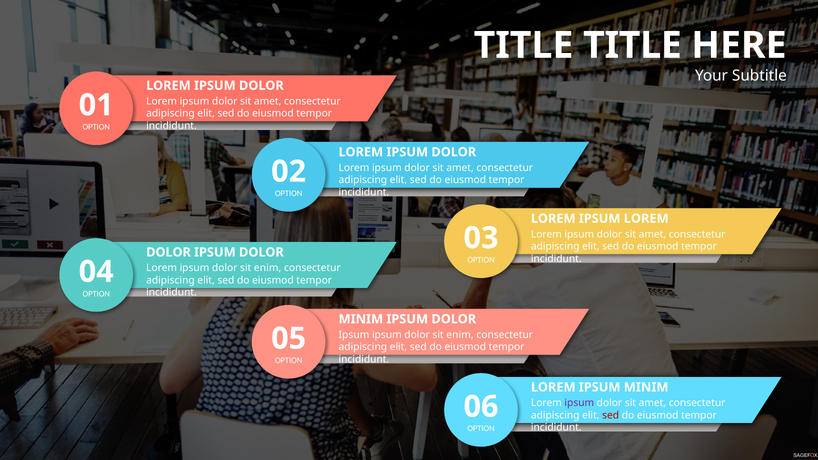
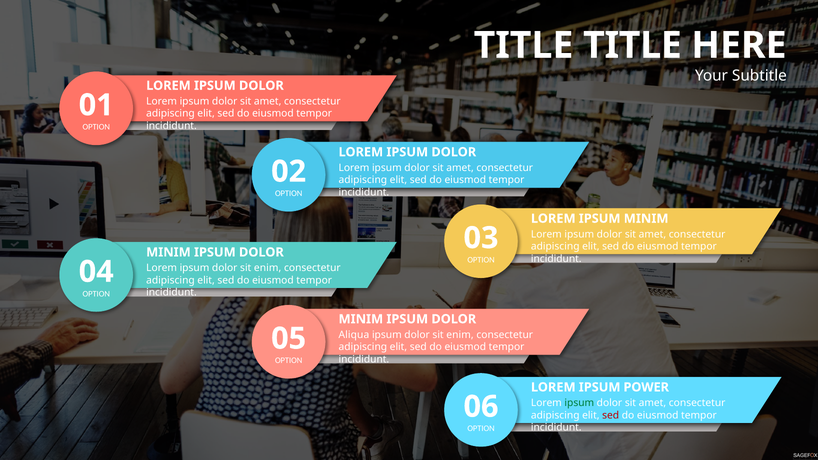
IPSUM LOREM: LOREM -> MINIM
DOLOR at (169, 252): DOLOR -> MINIM
Ipsum at (354, 335): Ipsum -> Aliqua
IPSUM MINIM: MINIM -> POWER
ipsum at (579, 403) colour: purple -> green
